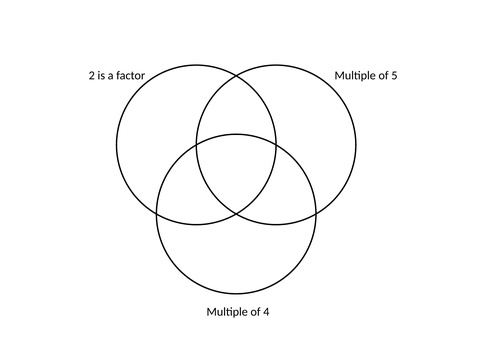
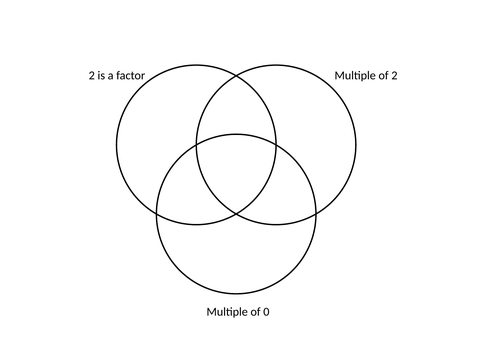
of 5: 5 -> 2
4: 4 -> 0
